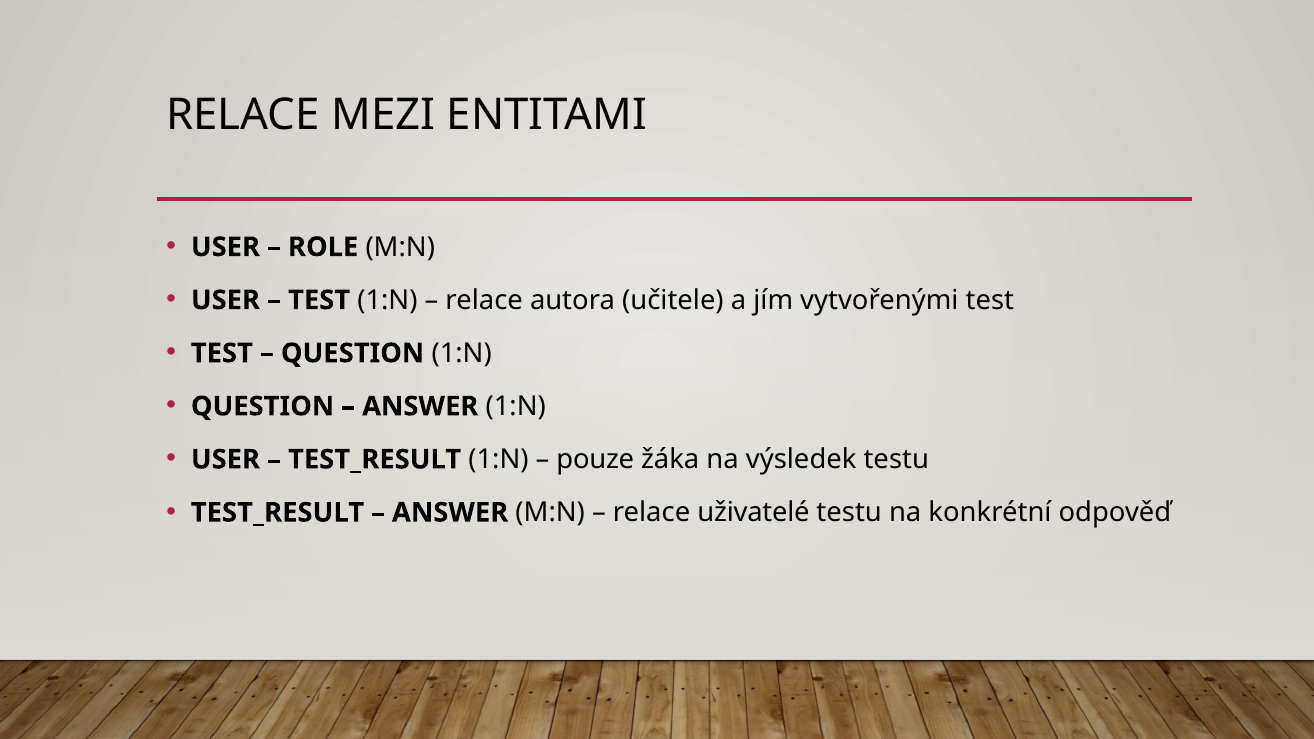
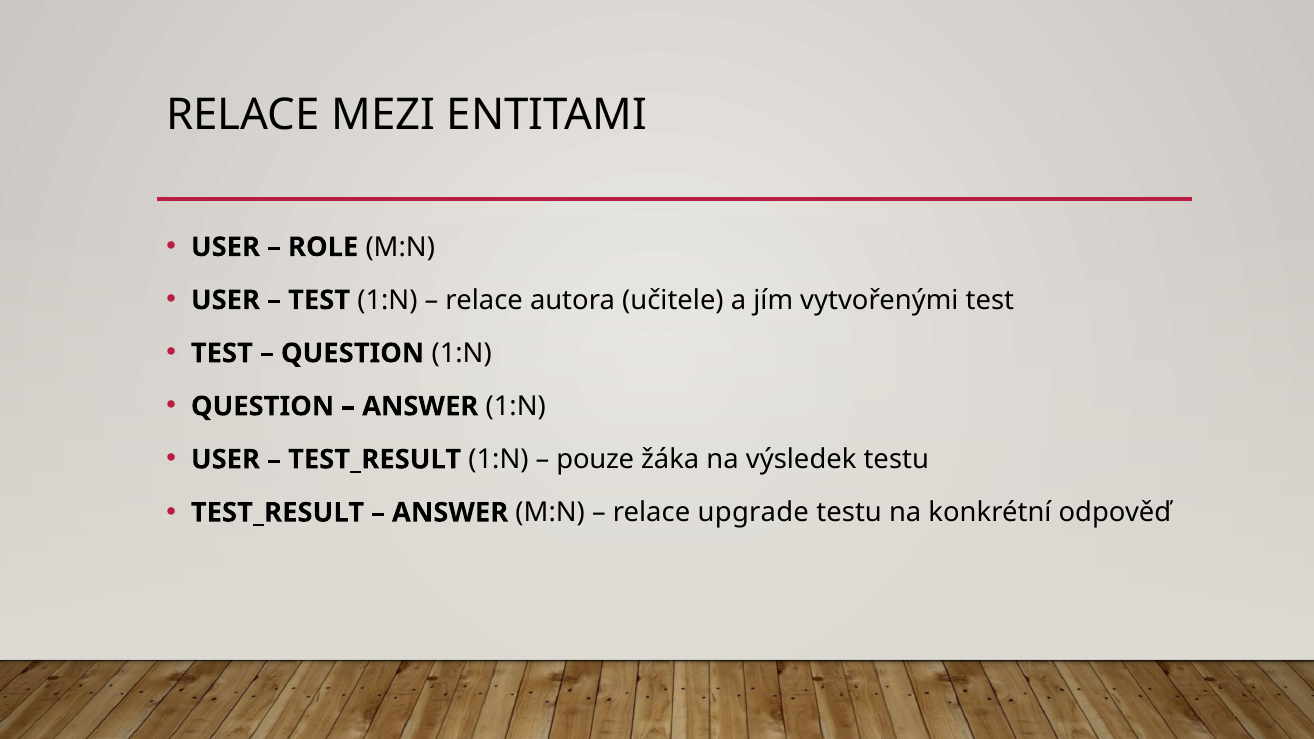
uživatelé: uživatelé -> upgrade
